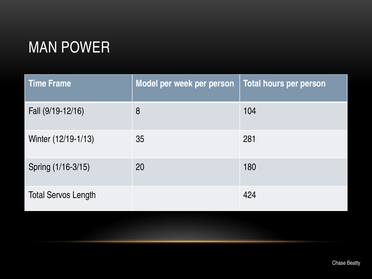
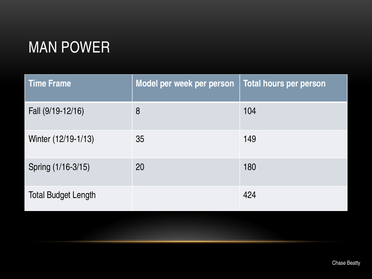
281: 281 -> 149
Servos: Servos -> Budget
